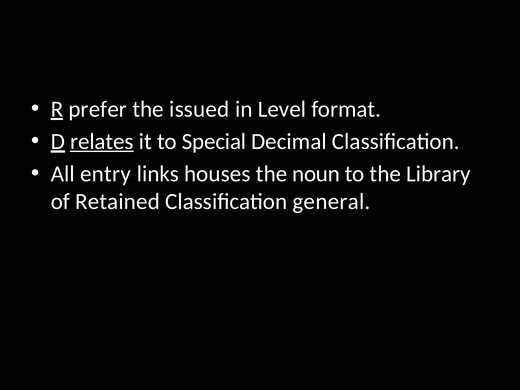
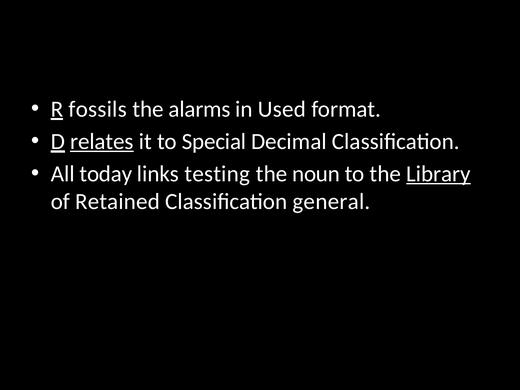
prefer: prefer -> fossils
issued: issued -> alarms
Level: Level -> Used
entry: entry -> today
houses: houses -> testing
Library underline: none -> present
